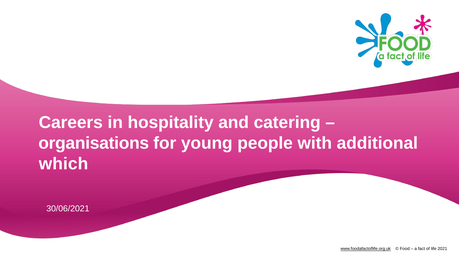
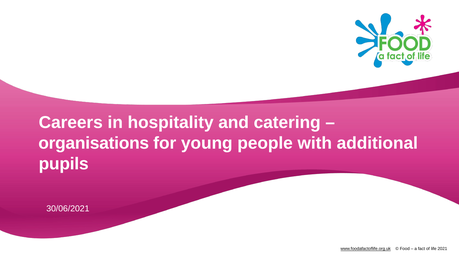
which: which -> pupils
